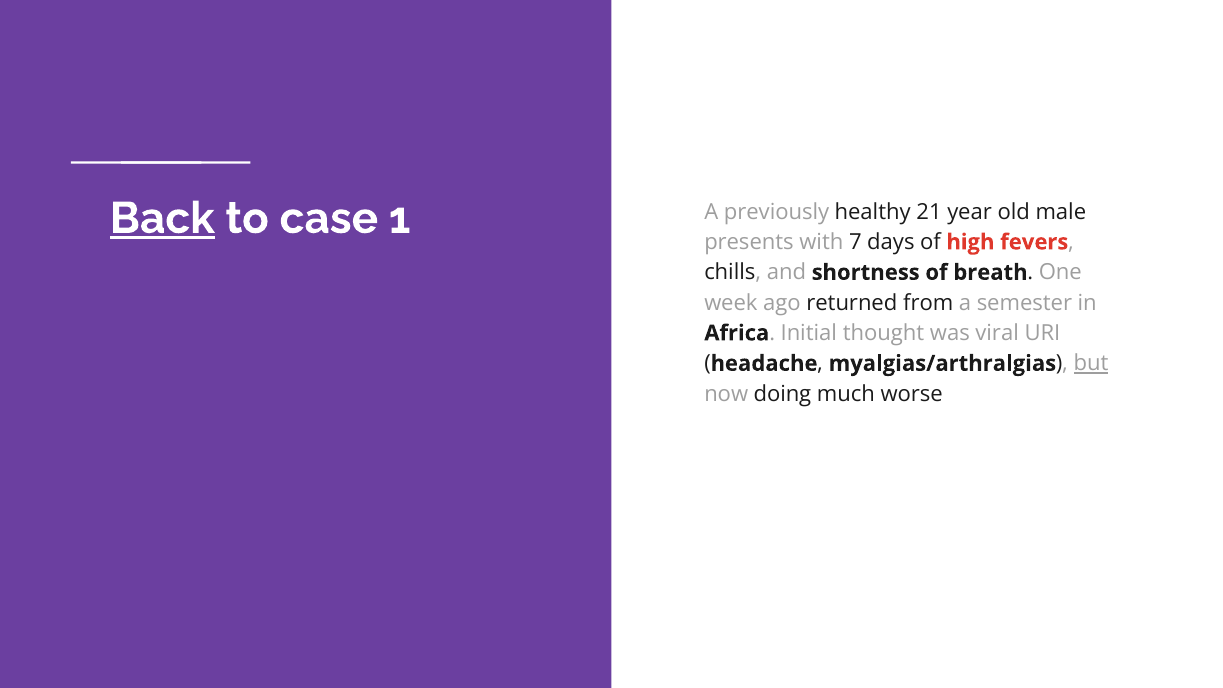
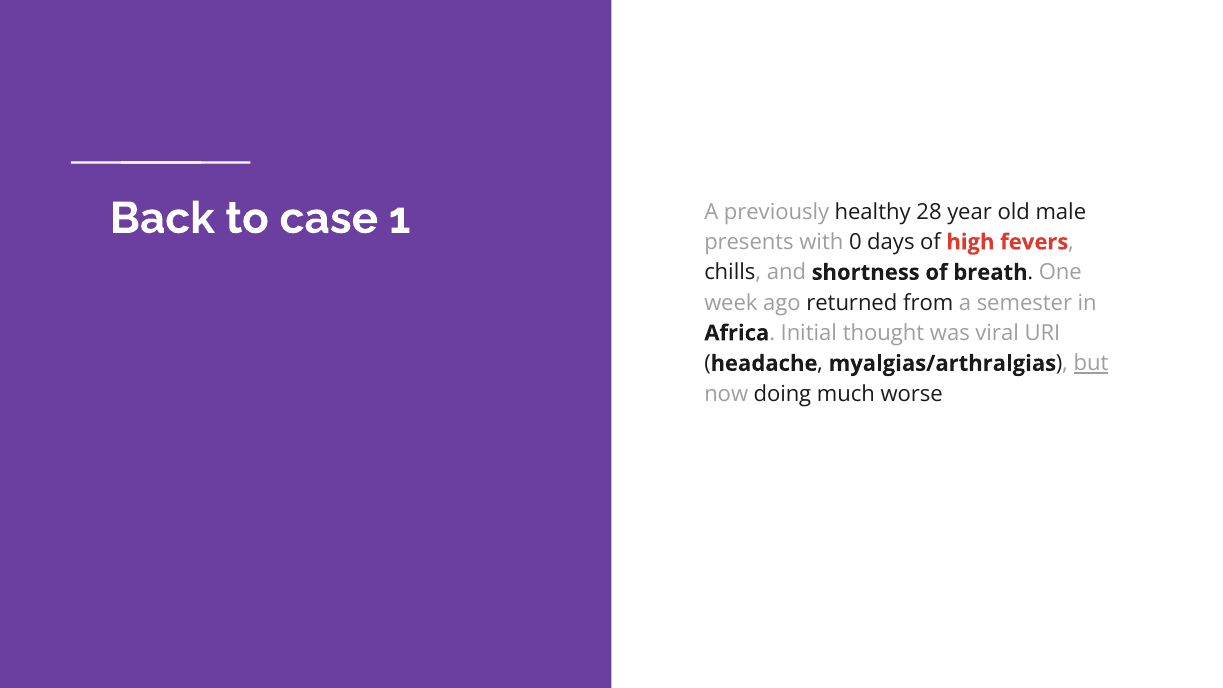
Back underline: present -> none
21: 21 -> 28
7: 7 -> 0
